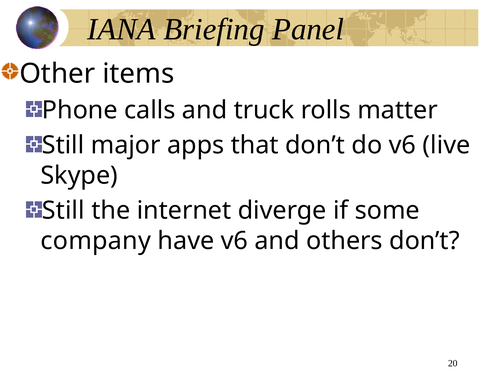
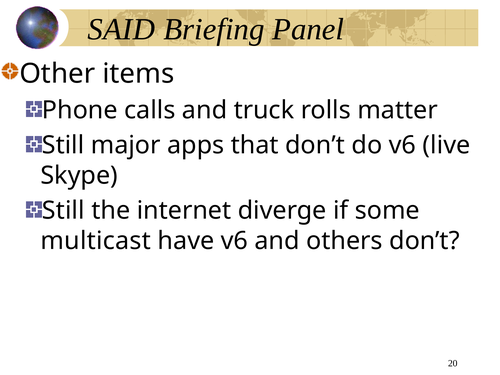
IANA: IANA -> SAID
company: company -> multicast
